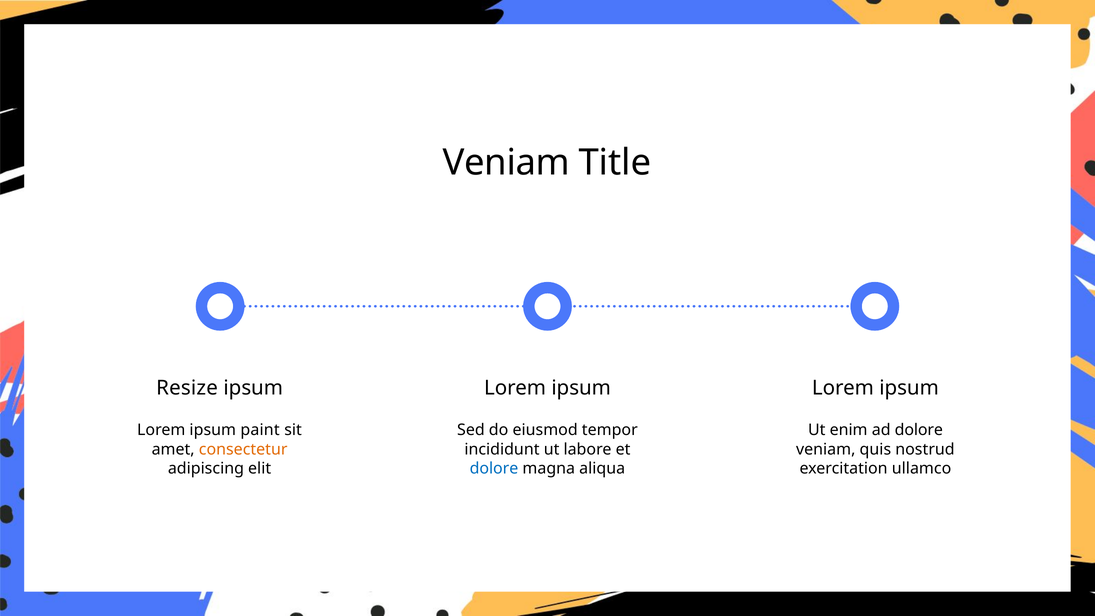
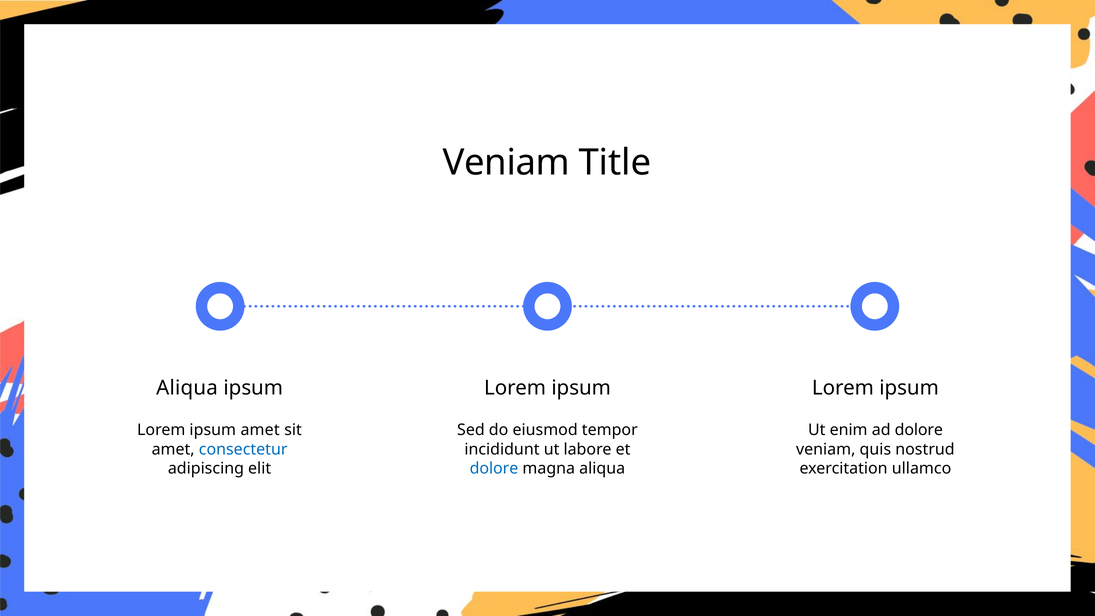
Resize at (187, 388): Resize -> Aliqua
ipsum paint: paint -> amet
consectetur colour: orange -> blue
